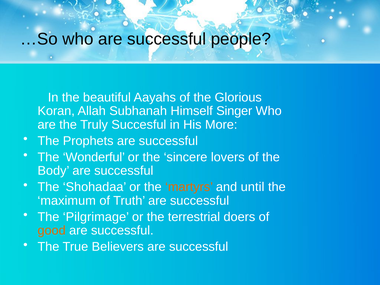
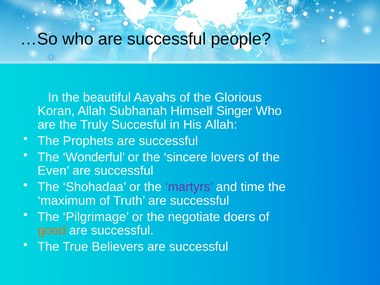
His More: More -> Allah
Body: Body -> Even
martyrs colour: orange -> purple
until: until -> time
terrestrial: terrestrial -> negotiate
